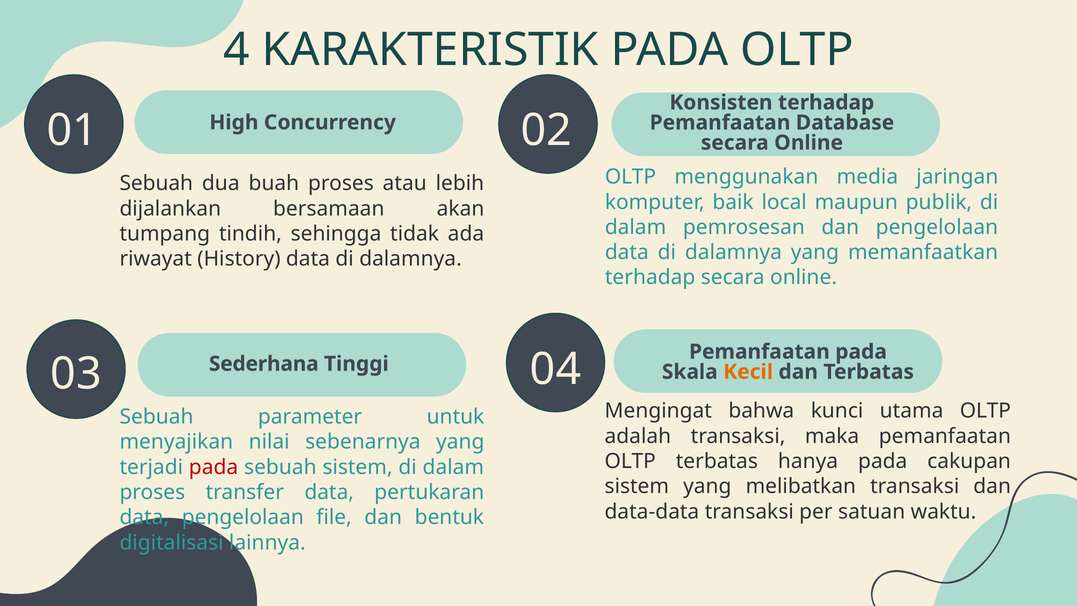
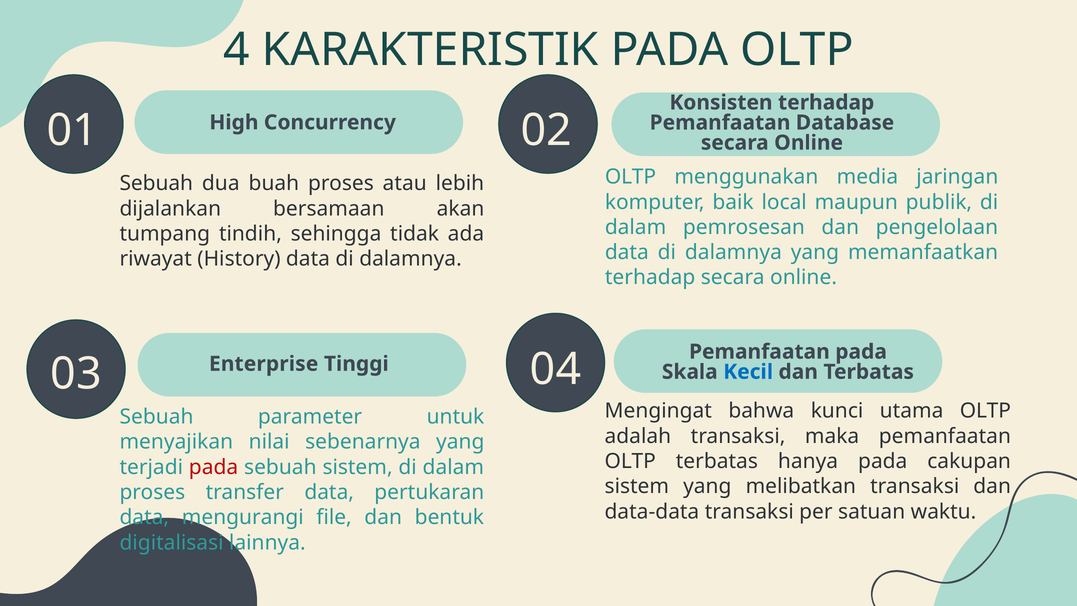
Sederhana: Sederhana -> Enterprise
Kecil colour: orange -> blue
data pengelolaan: pengelolaan -> mengurangi
